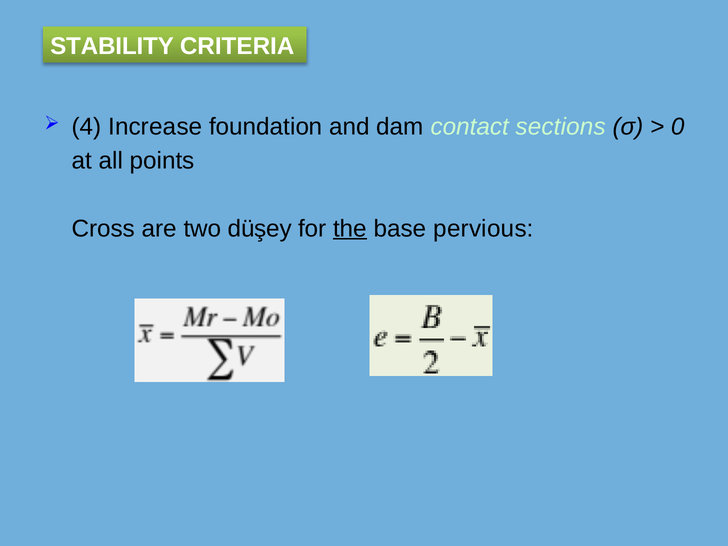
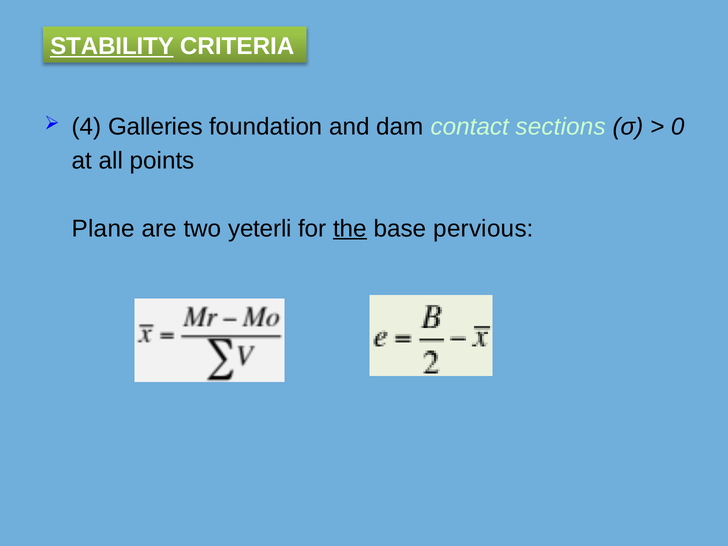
STABILITY underline: none -> present
Increase: Increase -> Galleries
Cross: Cross -> Plane
düşey: düşey -> yeterli
